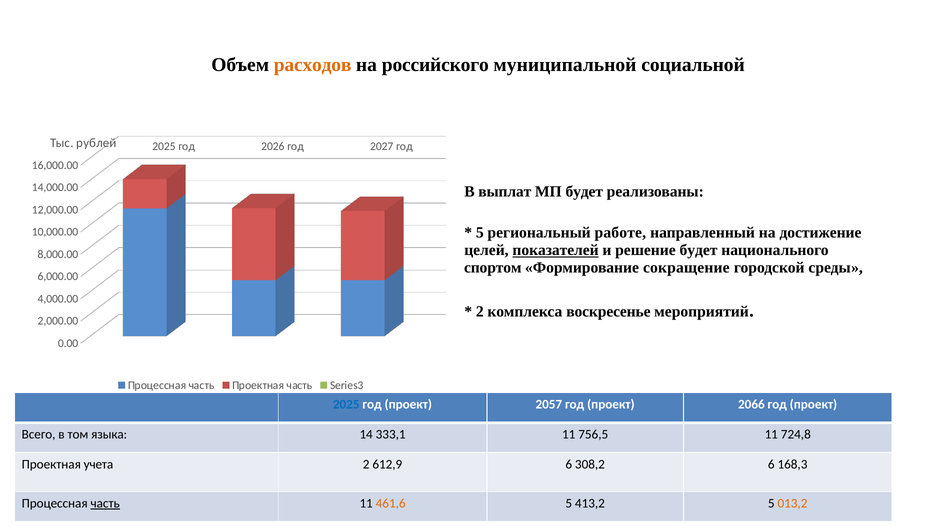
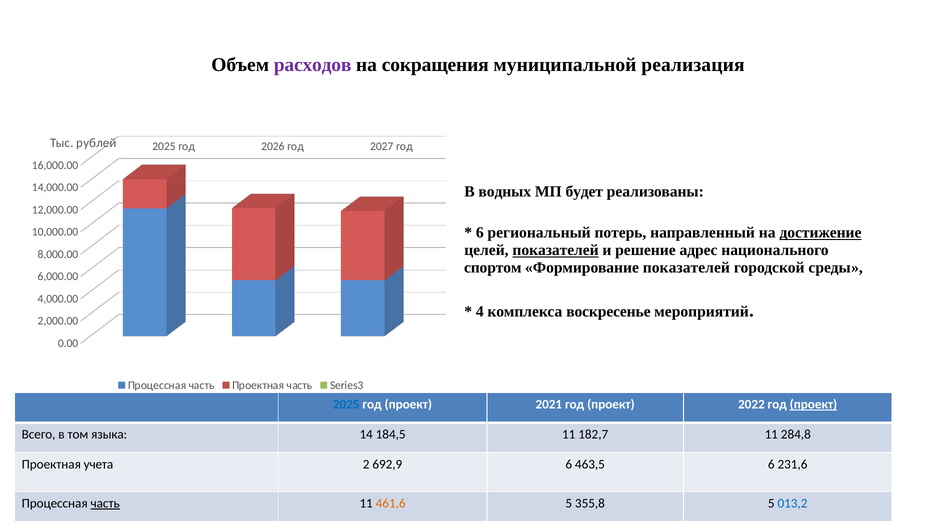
расходов colour: orange -> purple
российского: российского -> сокращения
социальной: социальной -> реализация
выплат: выплат -> водных
5 at (480, 233): 5 -> 6
работе: работе -> потерь
достижение underline: none -> present
решение будет: будет -> адрес
Формирование сокращение: сокращение -> показателей
2 at (480, 312): 2 -> 4
2057: 2057 -> 2021
2066: 2066 -> 2022
проект at (813, 404) underline: none -> present
333,1: 333,1 -> 184,5
756,5: 756,5 -> 182,7
724,8: 724,8 -> 284,8
612,9: 612,9 -> 692,9
308,2: 308,2 -> 463,5
168,3: 168,3 -> 231,6
413,2: 413,2 -> 355,8
013,2 colour: orange -> blue
